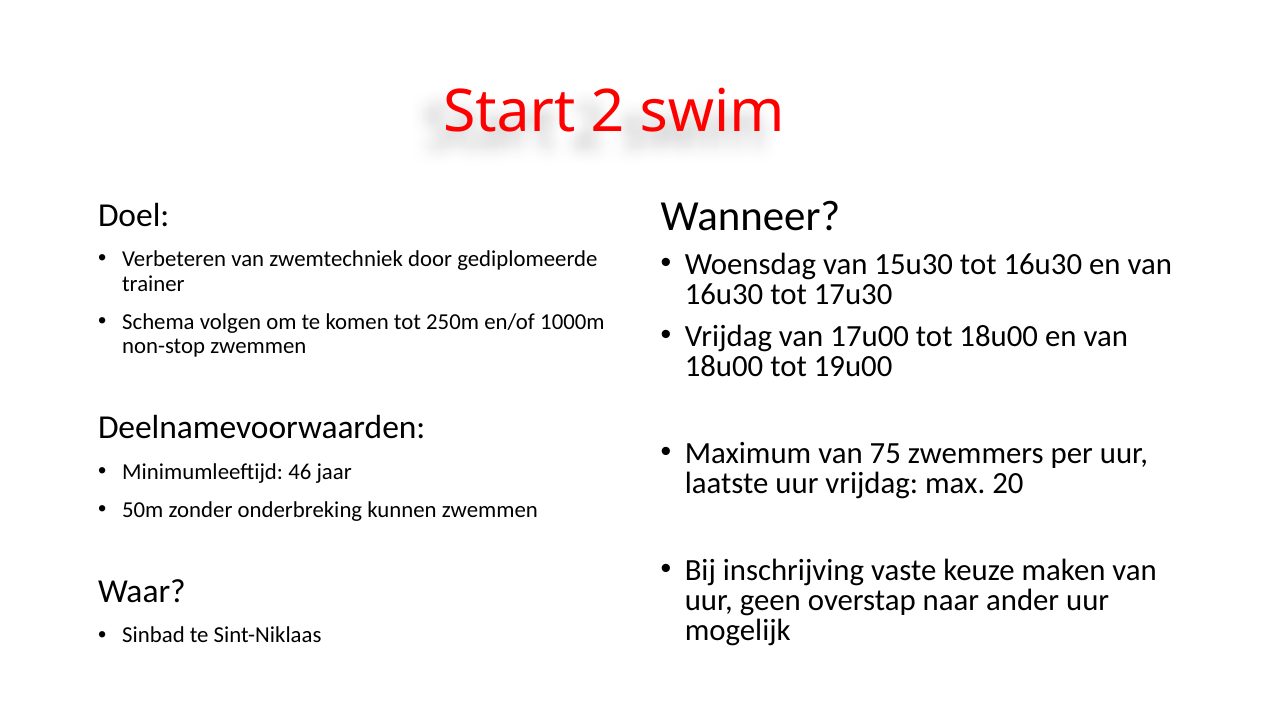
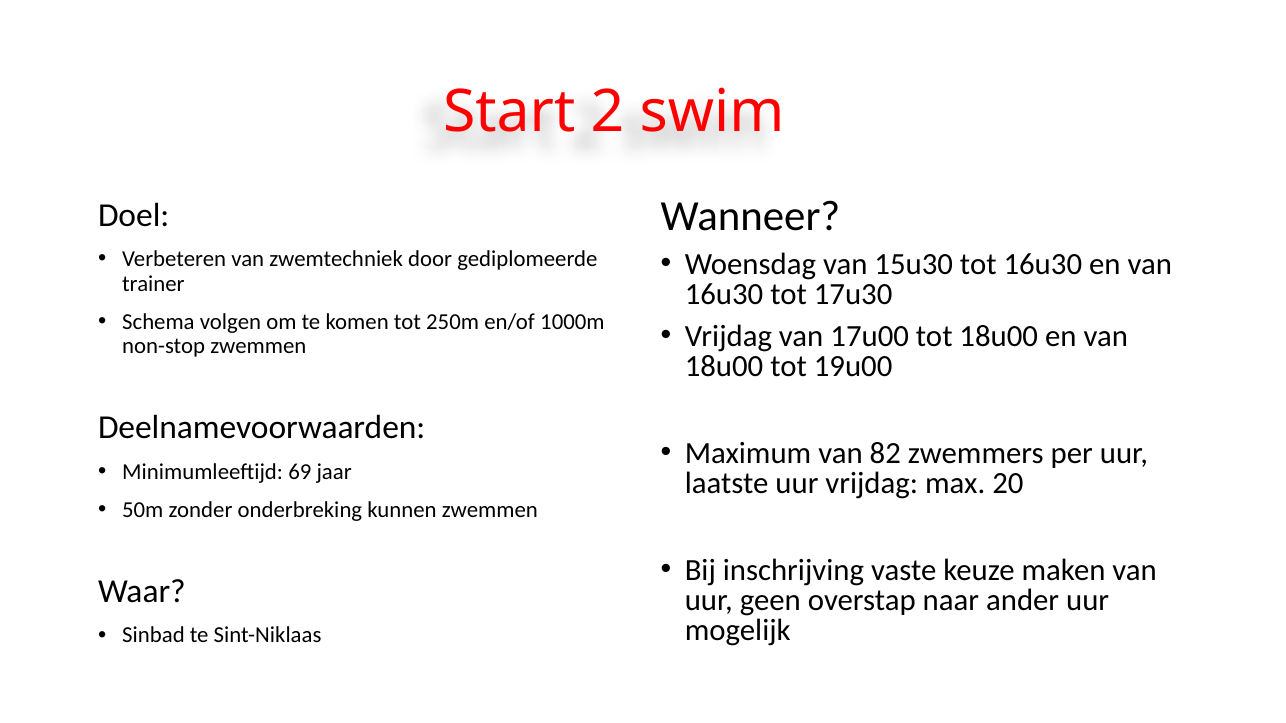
75: 75 -> 82
46: 46 -> 69
